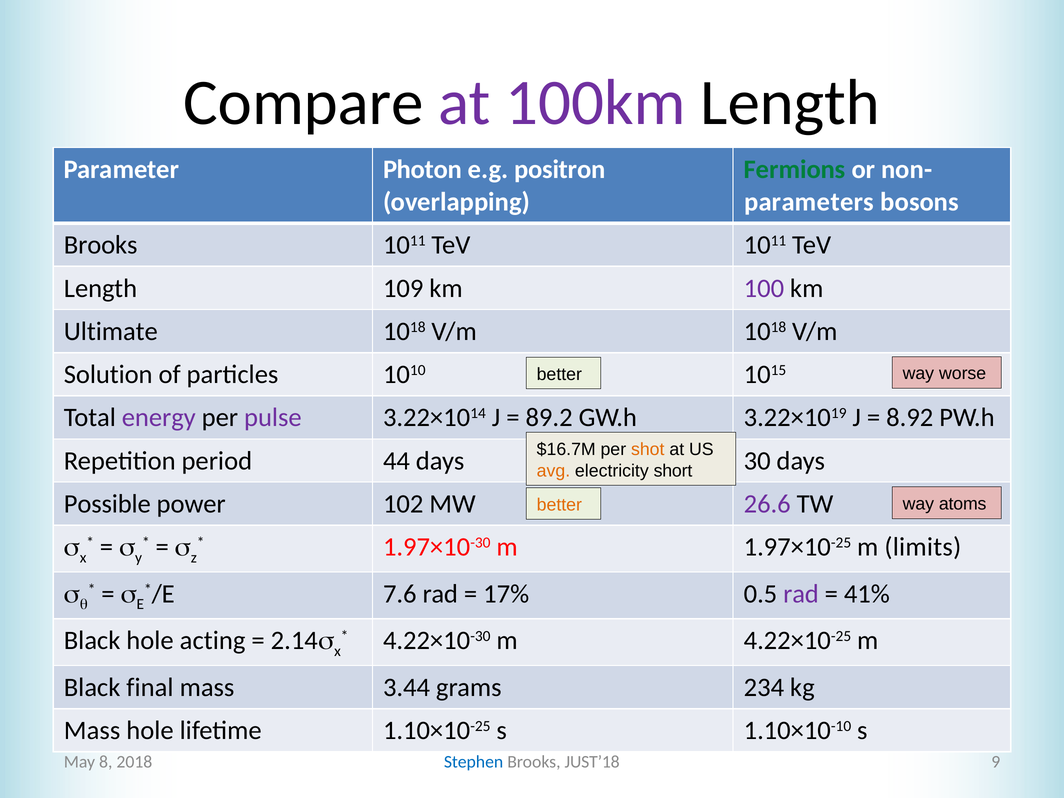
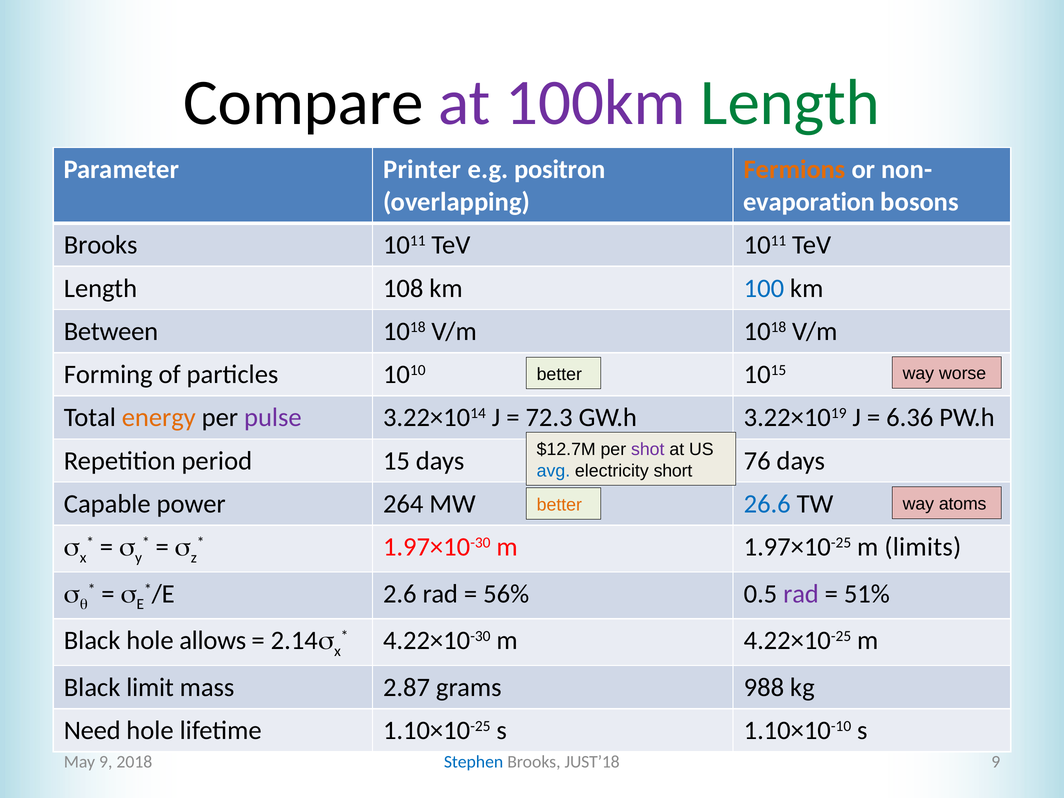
Length at (790, 103) colour: black -> green
Photon: Photon -> Printer
Fermions colour: green -> orange
parameters: parameters -> evaporation
109: 109 -> 108
100 colour: purple -> blue
Ultimate: Ultimate -> Between
Solution: Solution -> Forming
energy colour: purple -> orange
89.2: 89.2 -> 72.3
8.92: 8.92 -> 6.36
$16.7M: $16.7M -> $12.7M
shot colour: orange -> purple
44: 44 -> 15
30: 30 -> 76
avg colour: orange -> blue
Possible: Possible -> Capable
102: 102 -> 264
26.6 colour: purple -> blue
7.6: 7.6 -> 2.6
17%: 17% -> 56%
41%: 41% -> 51%
acting: acting -> allows
final: final -> limit
3.44: 3.44 -> 2.87
234: 234 -> 988
Mass at (92, 731): Mass -> Need
May 8: 8 -> 9
